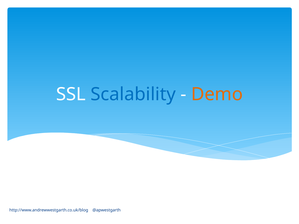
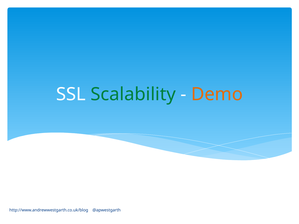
Scalability colour: blue -> green
